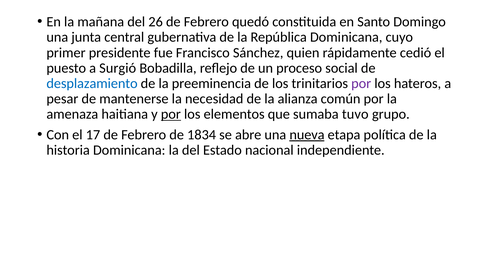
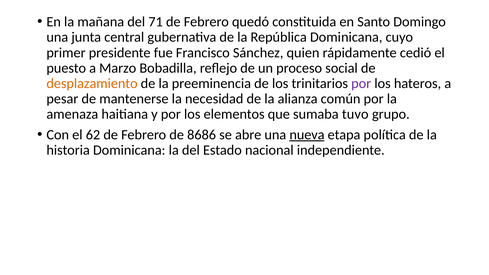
26: 26 -> 71
Surgió: Surgió -> Marzo
desplazamiento colour: blue -> orange
por at (171, 114) underline: present -> none
17: 17 -> 62
1834: 1834 -> 8686
